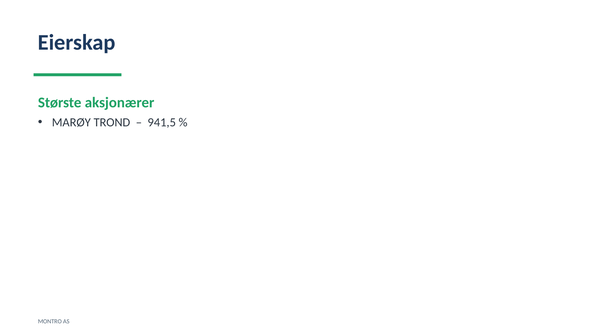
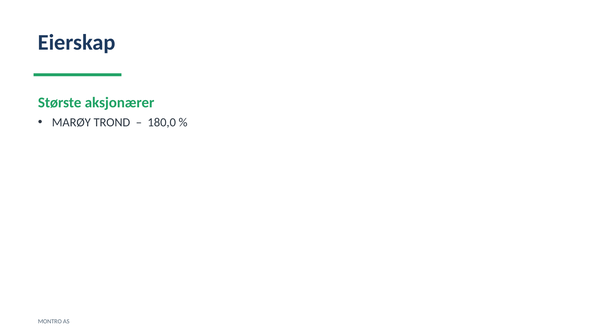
941,5: 941,5 -> 180,0
